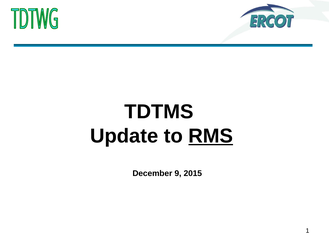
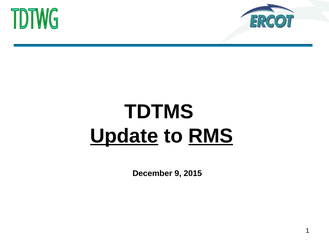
Update underline: none -> present
